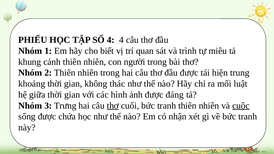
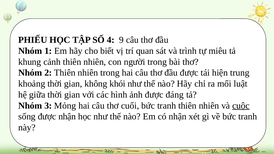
4 4: 4 -> 9
thác: thác -> khói
Trưng: Trưng -> Mỏng
thơ at (113, 106) underline: present -> none
được chứa: chứa -> nhận
